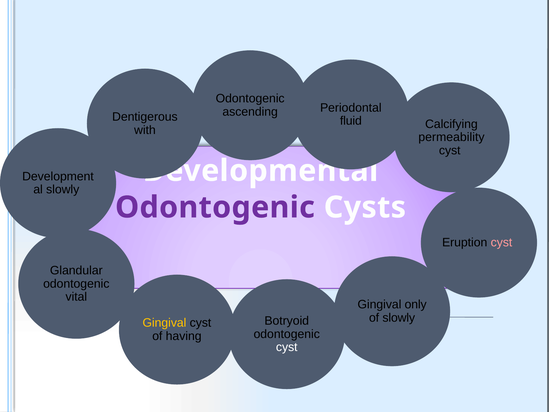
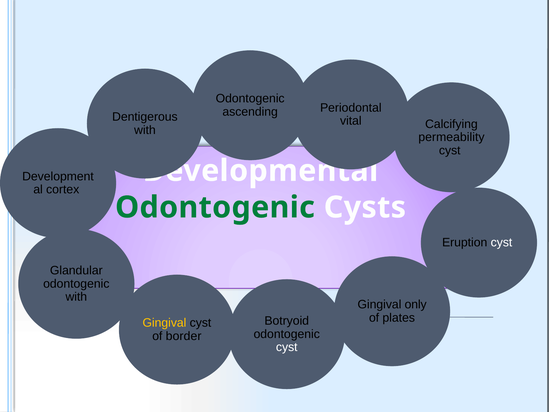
fluid: fluid -> vital
slowly at (63, 189): slowly -> cortex
Odontogenic at (215, 207) colour: purple -> green
cyst at (501, 242) colour: pink -> white
vital at (76, 297): vital -> with
of slowly: slowly -> plates
having: having -> border
